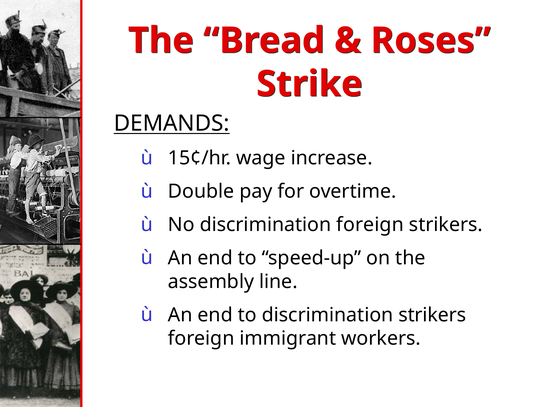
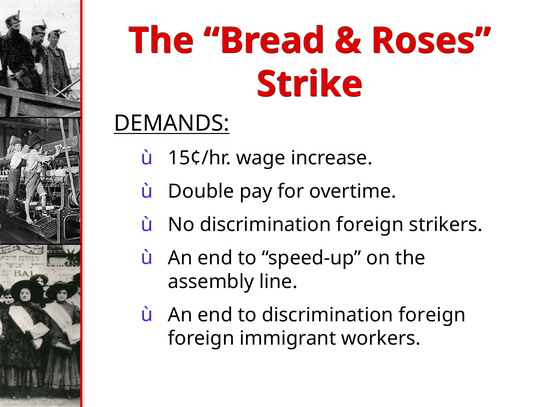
to discrimination strikers: strikers -> foreign
